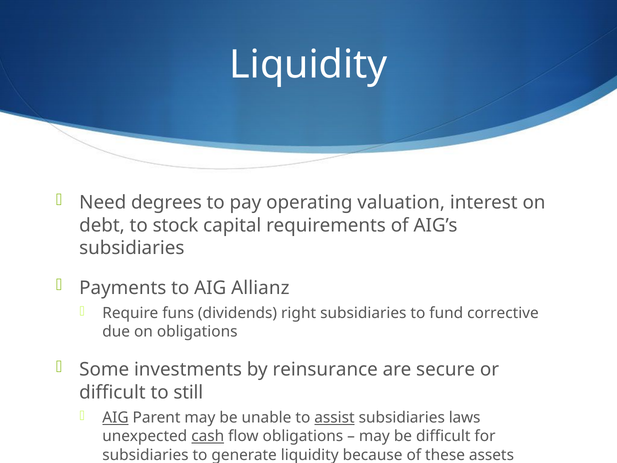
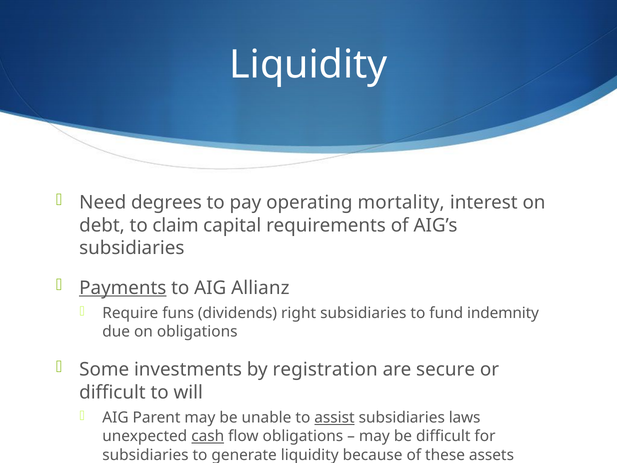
valuation: valuation -> mortality
stock: stock -> claim
Payments underline: none -> present
corrective: corrective -> indemnity
reinsurance: reinsurance -> registration
still: still -> will
AIG at (115, 418) underline: present -> none
